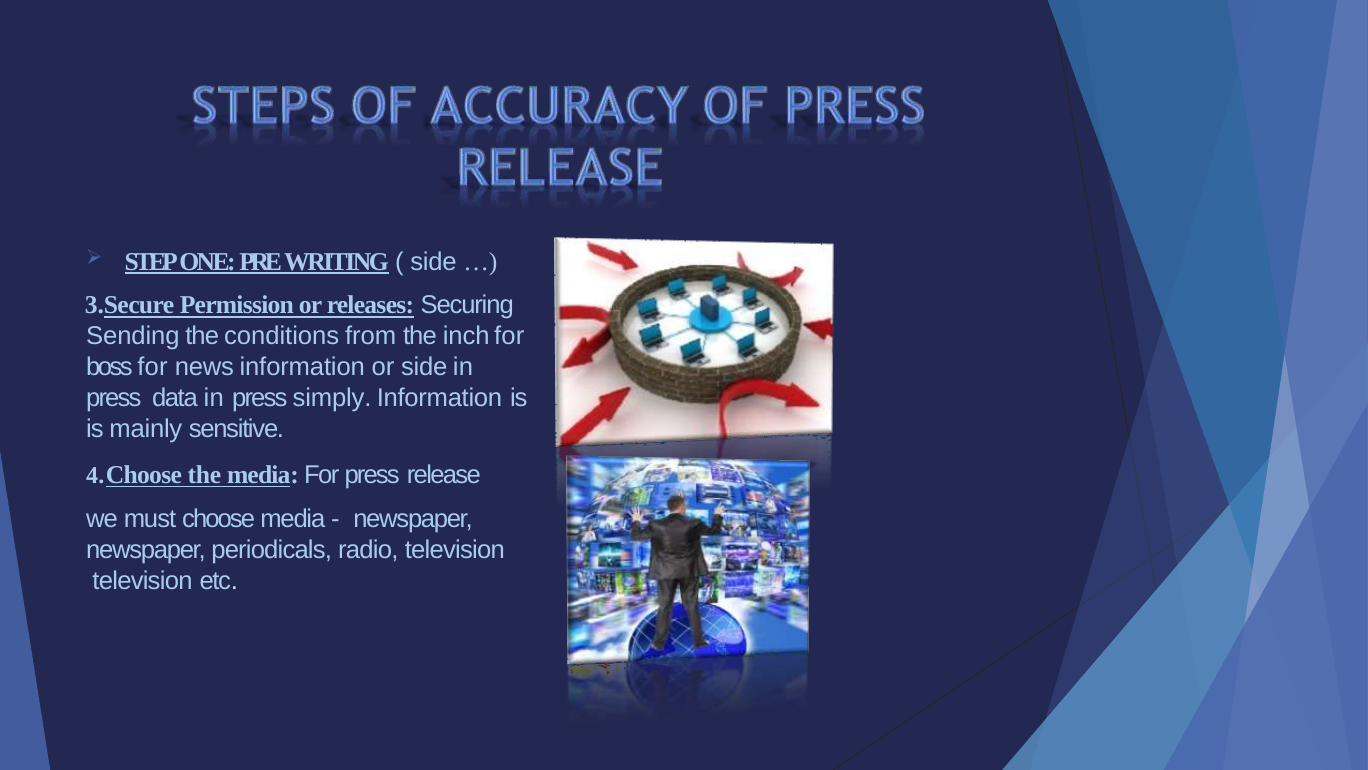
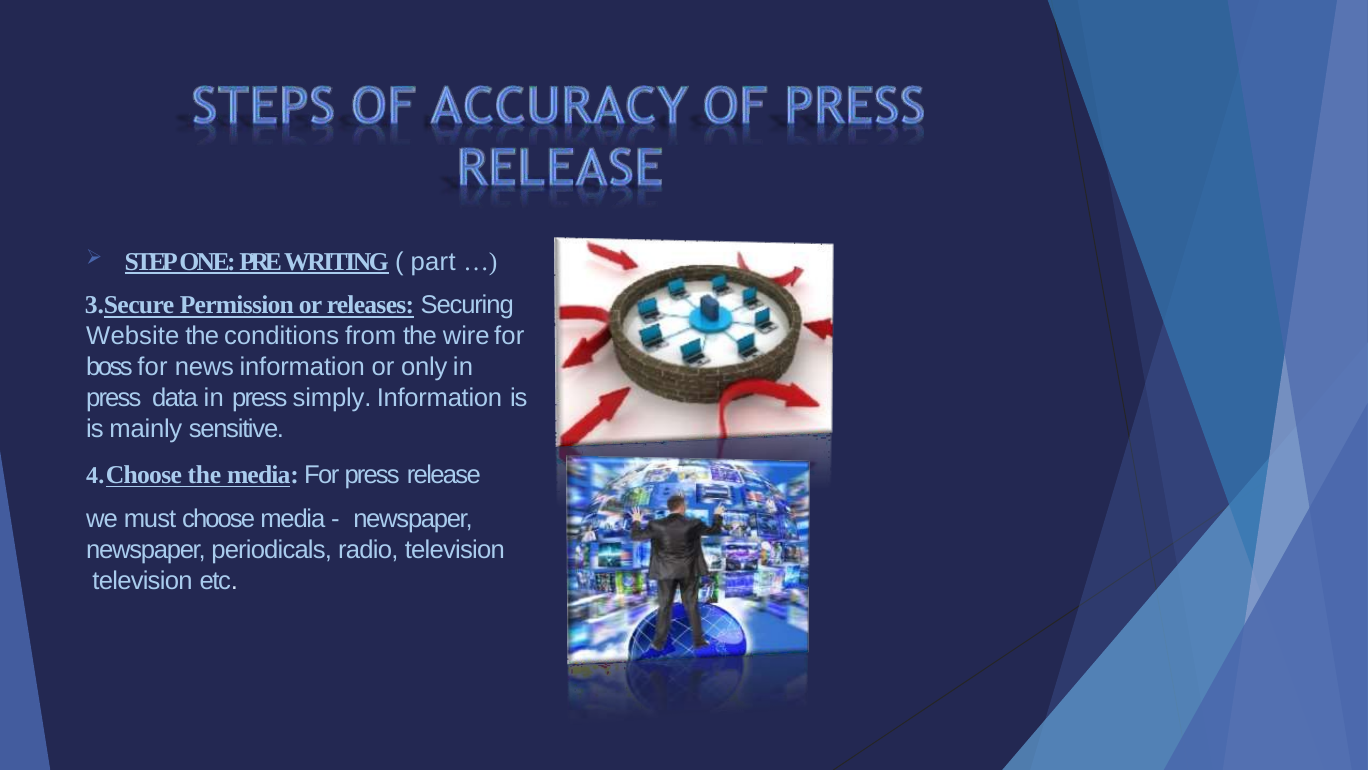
side at (433, 261): side -> part
Sending: Sending -> Website
inch: inch -> wire
or side: side -> only
